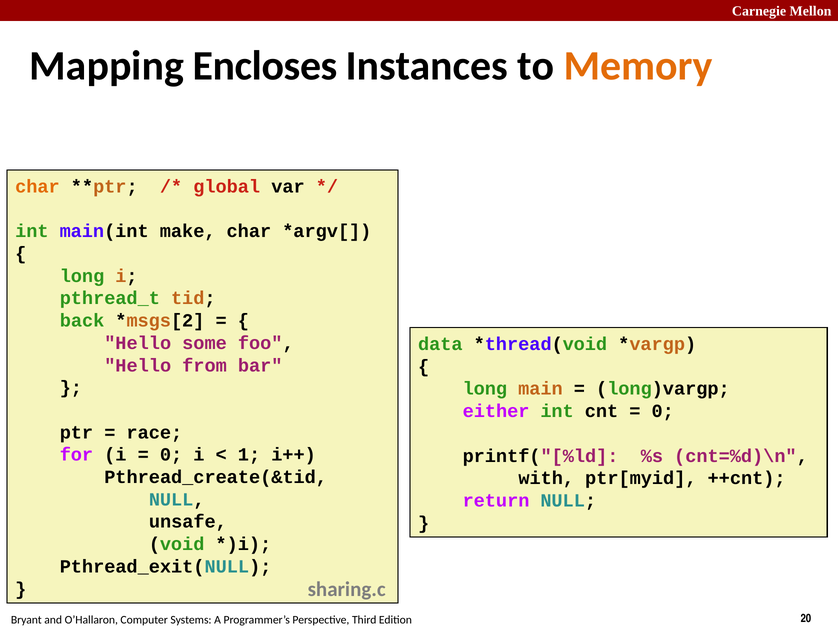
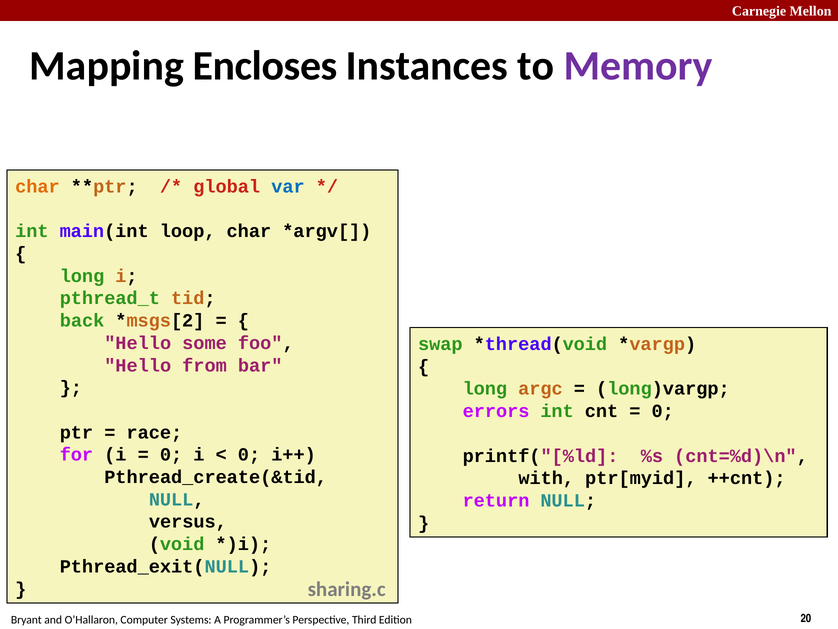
Memory colour: orange -> purple
var colour: black -> blue
make: make -> loop
data: data -> swap
main: main -> argc
either: either -> errors
1 at (249, 454): 1 -> 0
unsafe: unsafe -> versus
